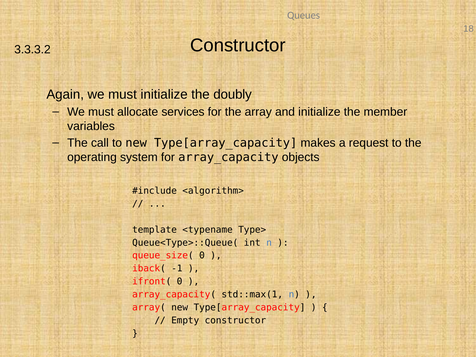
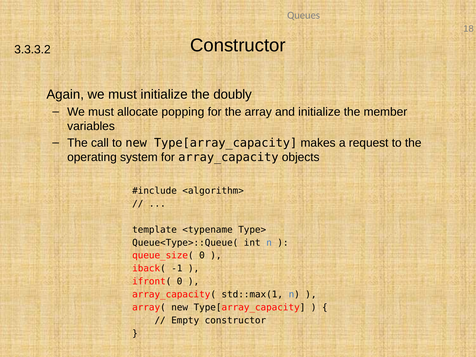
services: services -> popping
